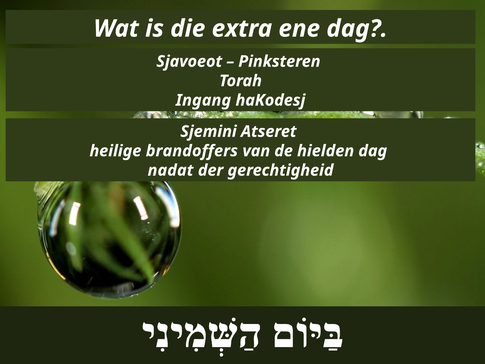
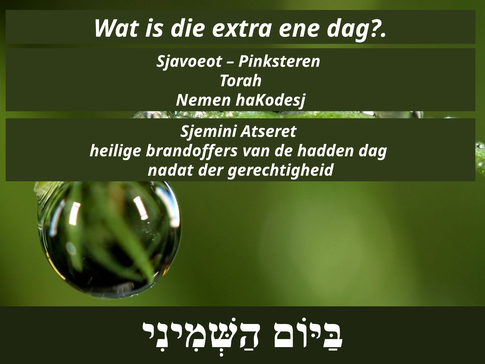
Ingang: Ingang -> Nemen
hielden: hielden -> hadden
